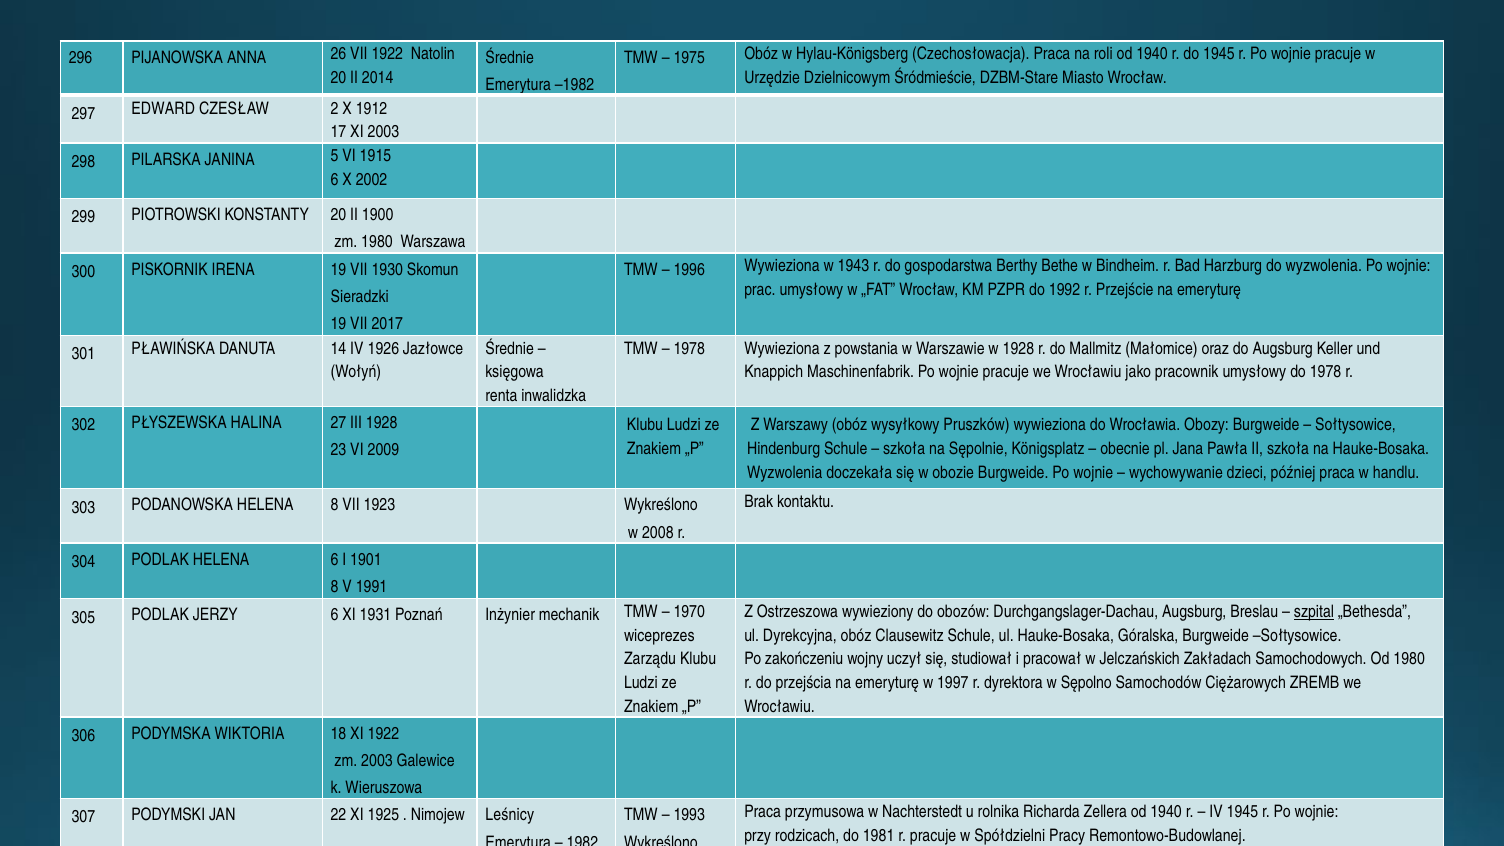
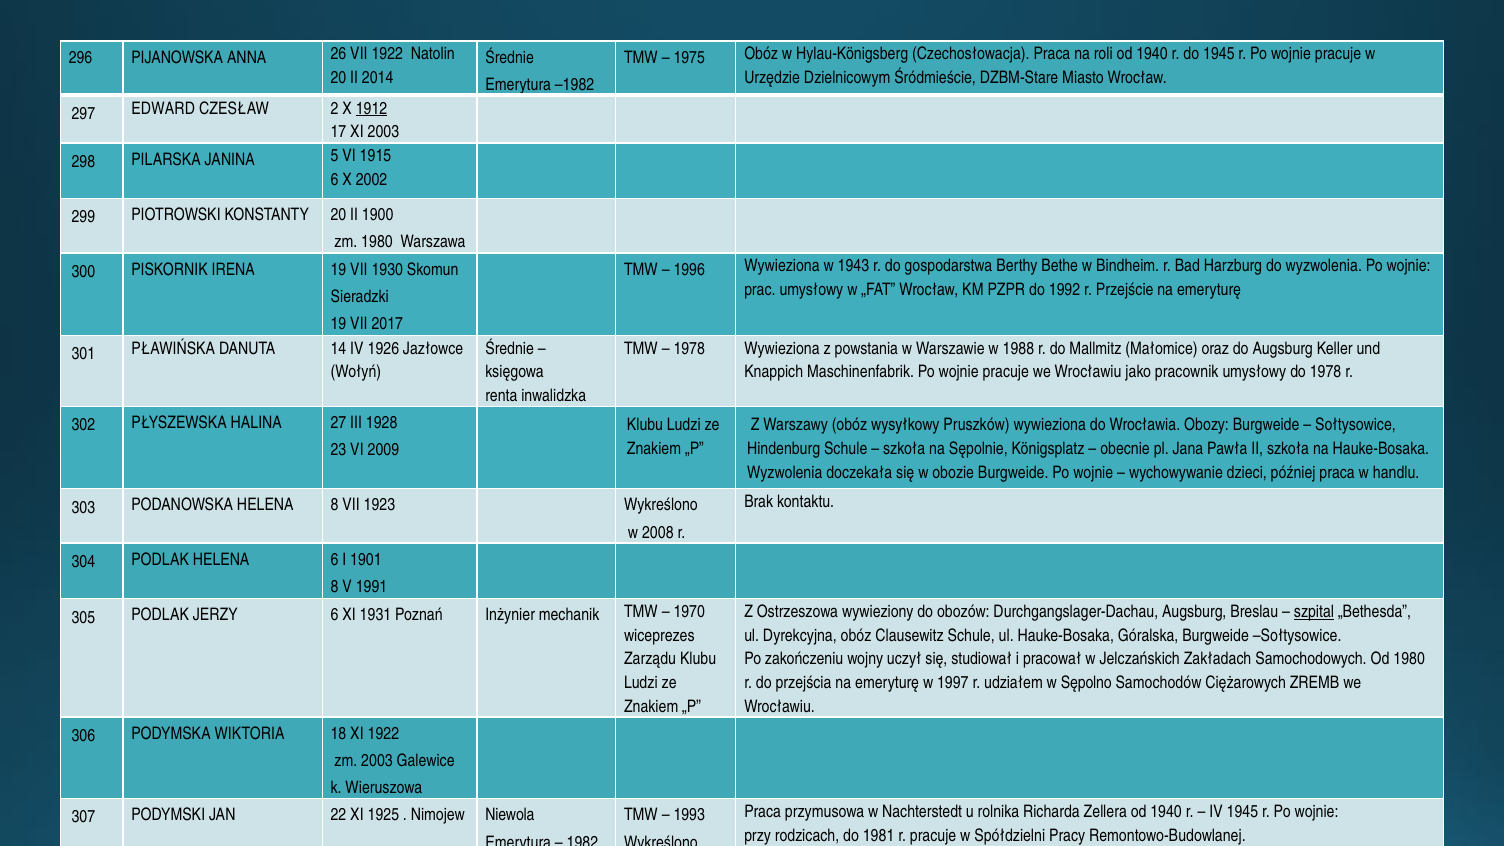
1912 underline: none -> present
w 1928: 1928 -> 1988
dyrektora: dyrektora -> udziałem
Leśnicy: Leśnicy -> Niewola
